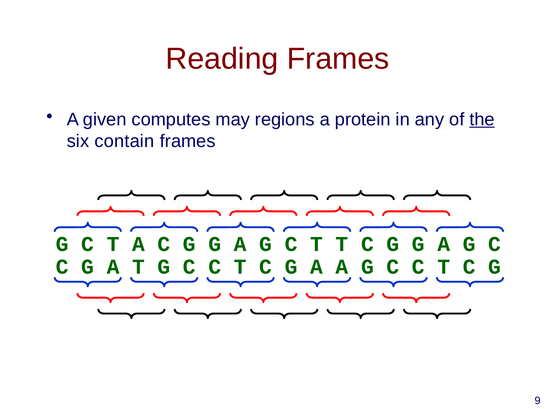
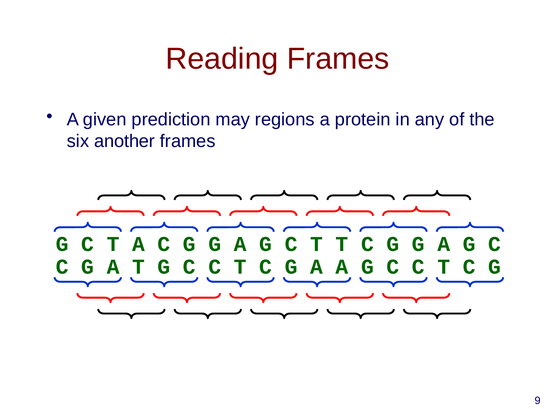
computes: computes -> prediction
the underline: present -> none
contain: contain -> another
